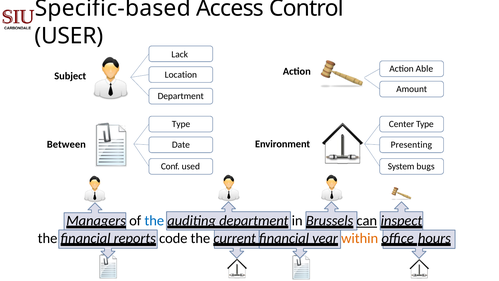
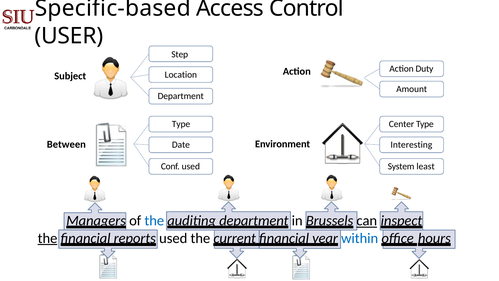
Lack: Lack -> Step
Able: Able -> Duty
Presenting: Presenting -> Interesting
bugs: bugs -> least
the at (48, 238) underline: none -> present
code at (173, 238): code -> used
within colour: orange -> blue
